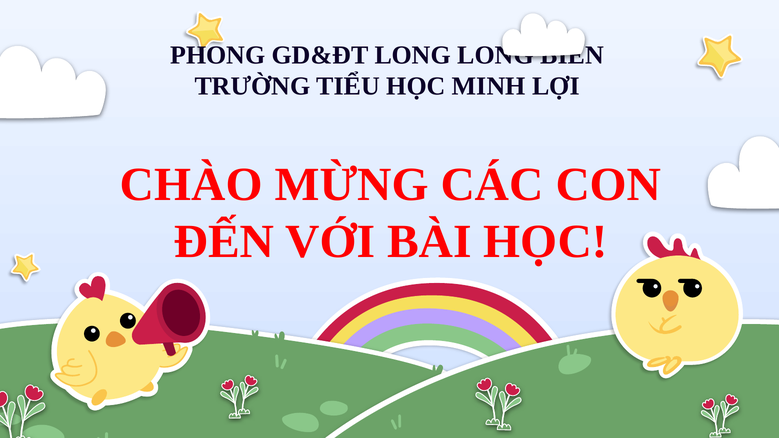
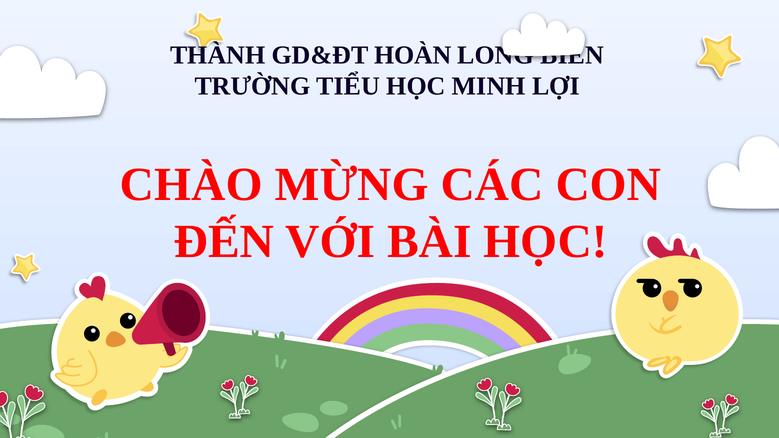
PHONG: PHONG -> THÀNH
GD&ĐT LONG: LONG -> HOÀN
